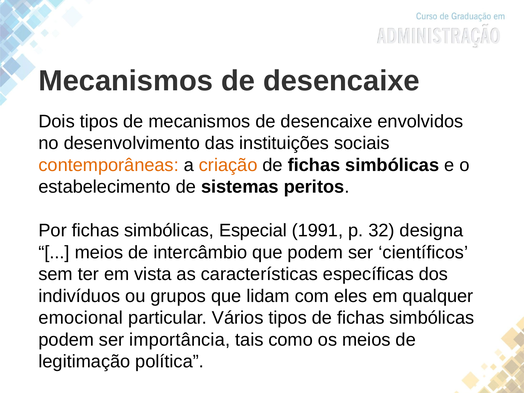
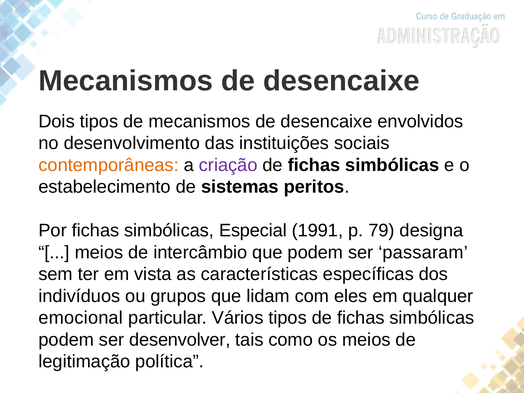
criação colour: orange -> purple
32: 32 -> 79
científicos: científicos -> passaram
importância: importância -> desenvolver
